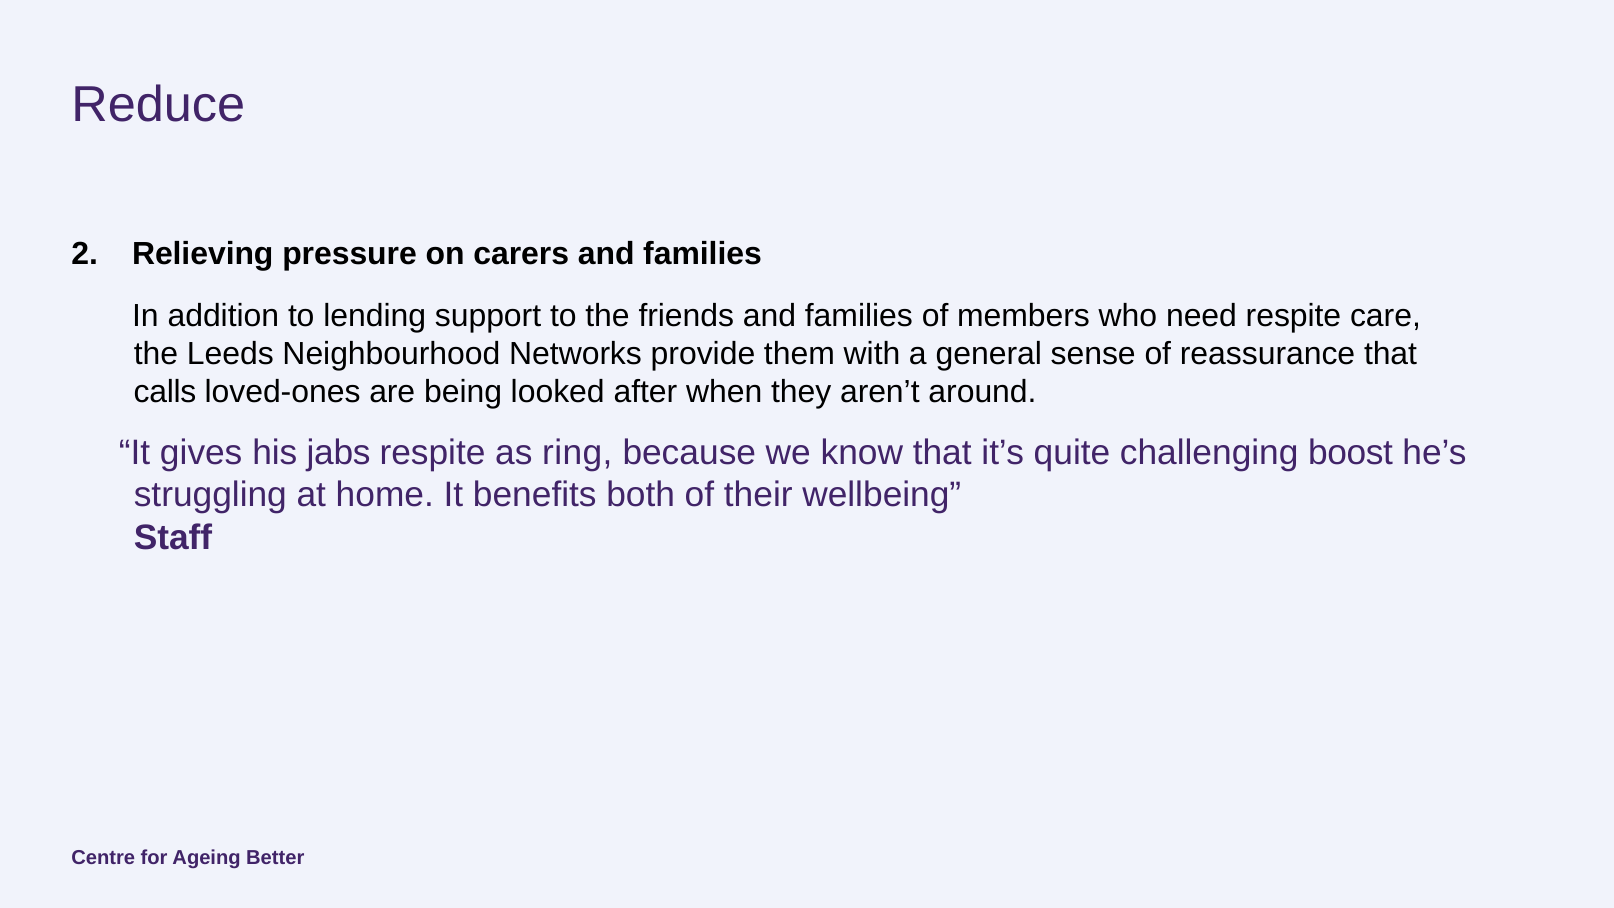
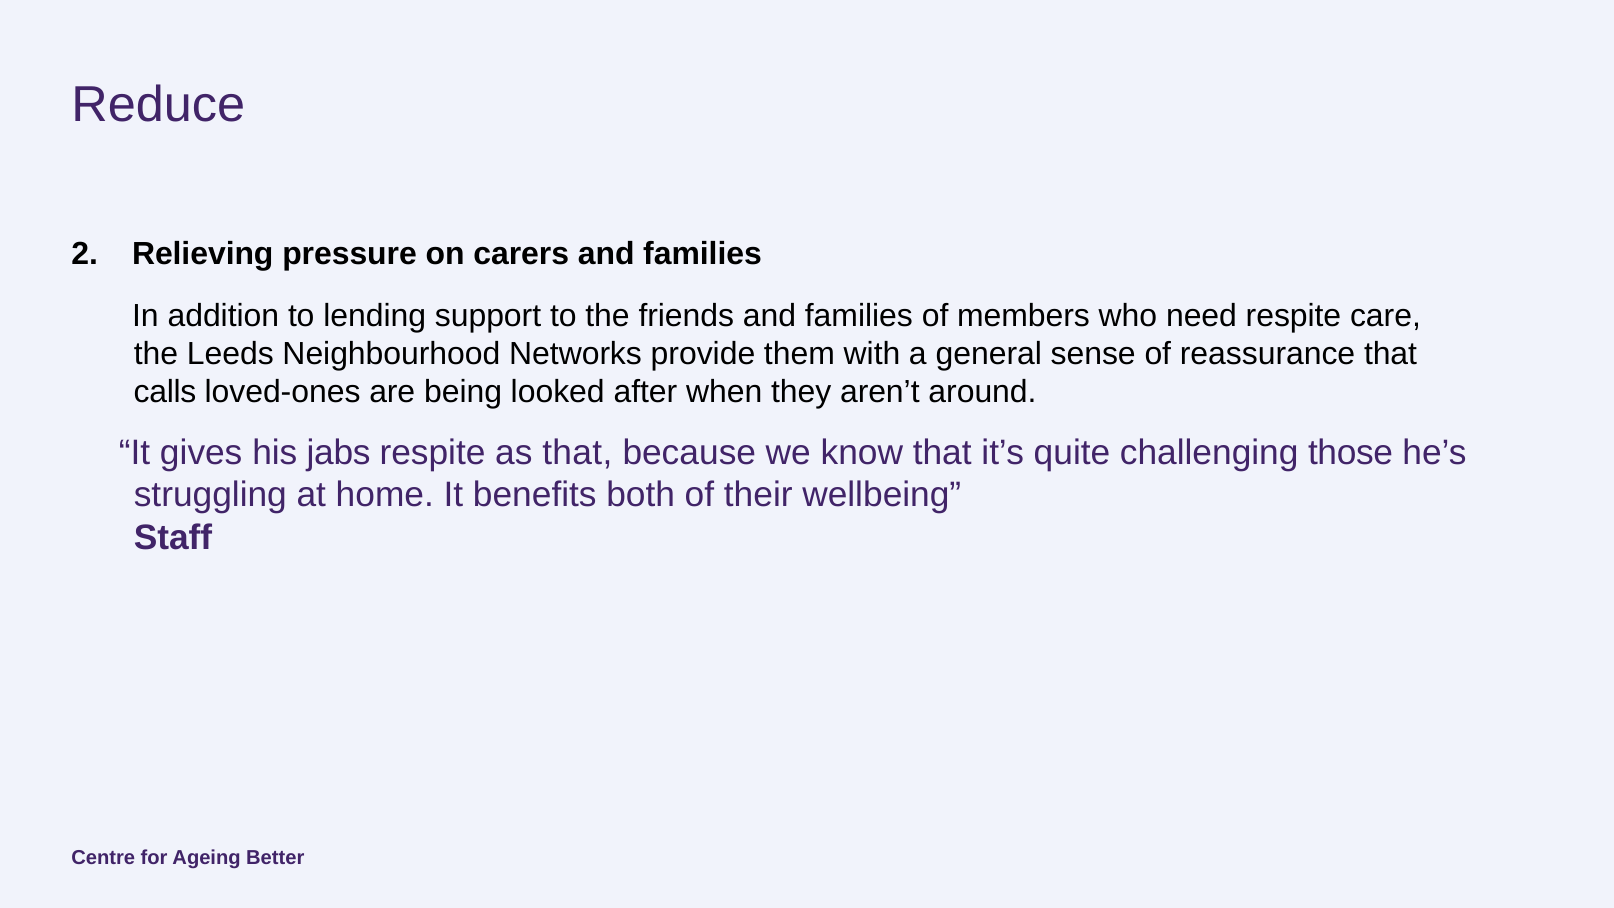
as ring: ring -> that
boost: boost -> those
